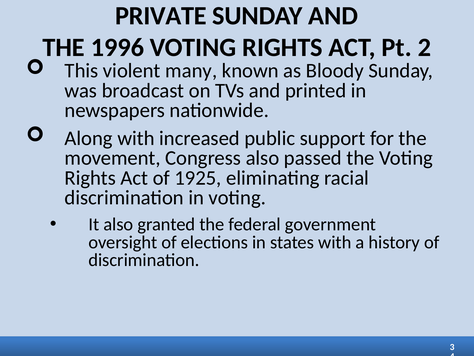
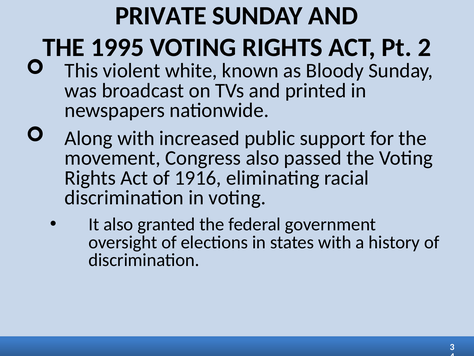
1996: 1996 -> 1995
many: many -> white
1925: 1925 -> 1916
